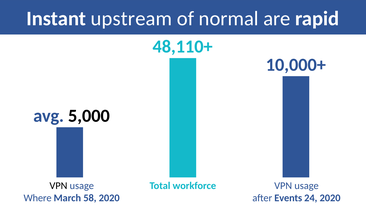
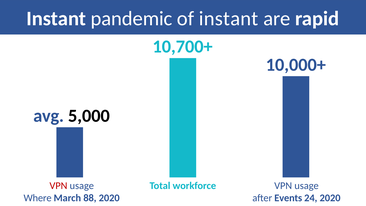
upstream: upstream -> pandemic
of normal: normal -> instant
48,110+: 48,110+ -> 10,700+
VPN at (58, 186) colour: black -> red
58: 58 -> 88
